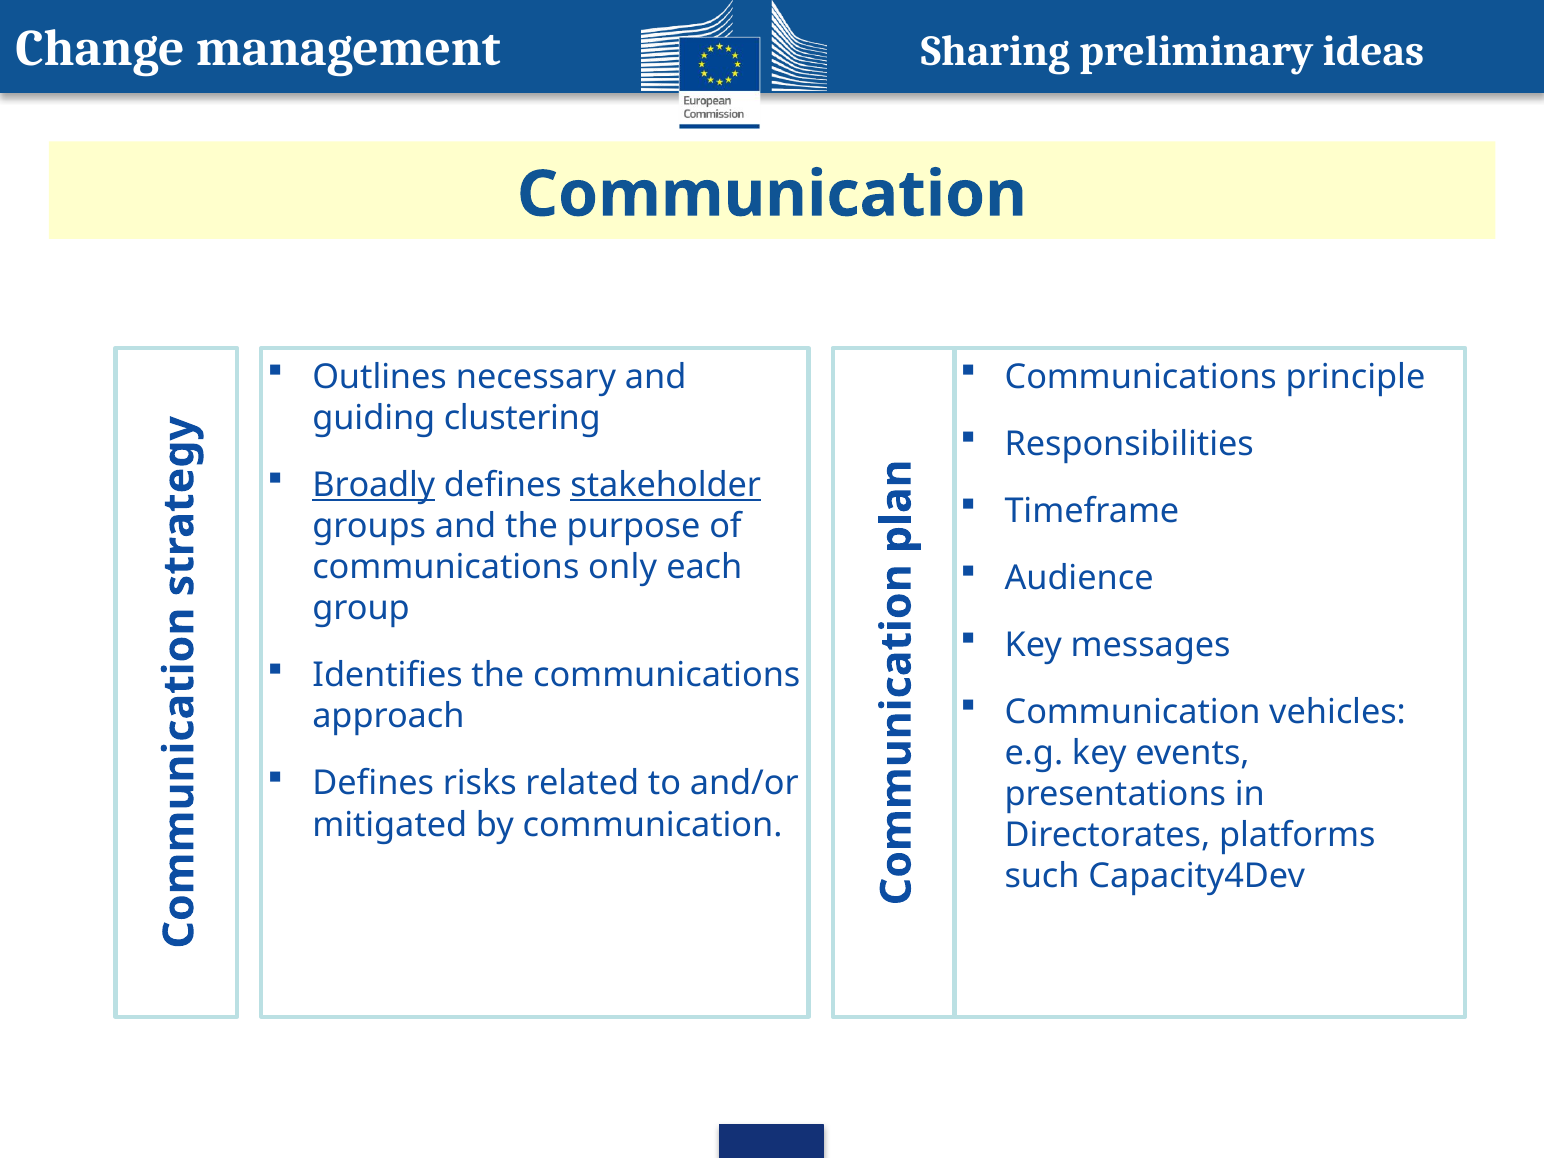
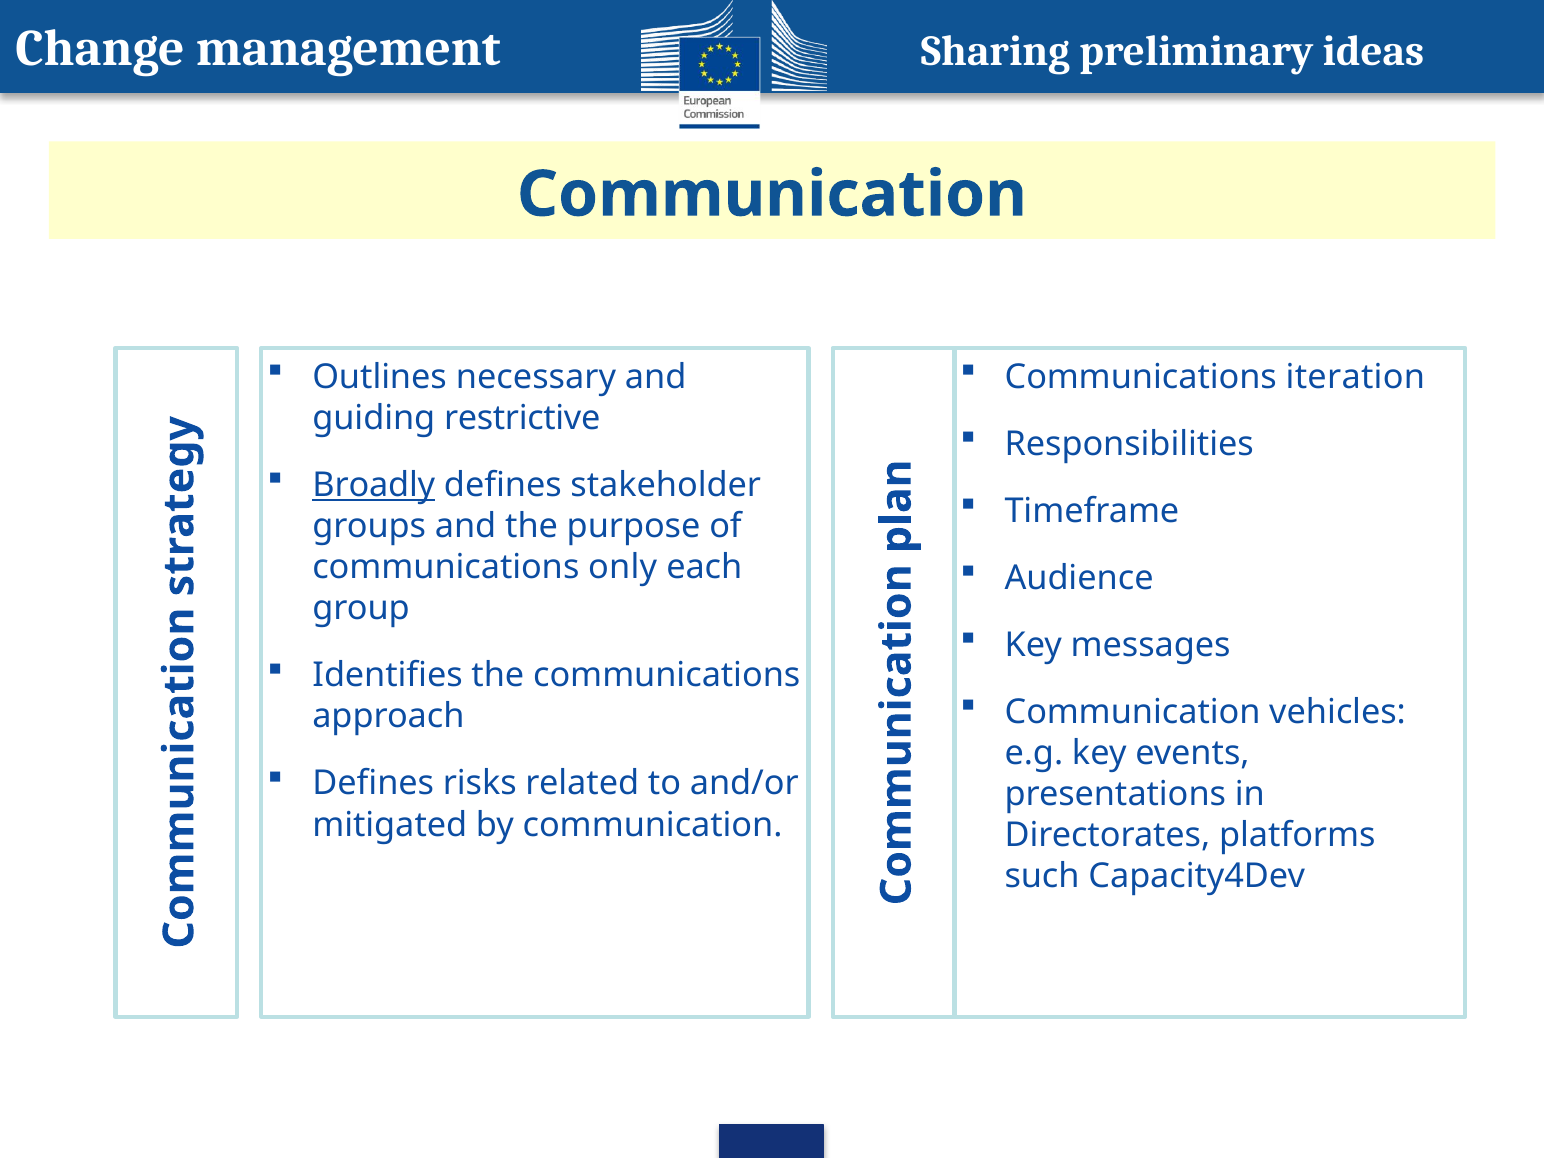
principle: principle -> iteration
clustering: clustering -> restrictive
stakeholder underline: present -> none
